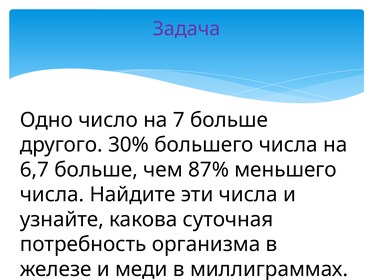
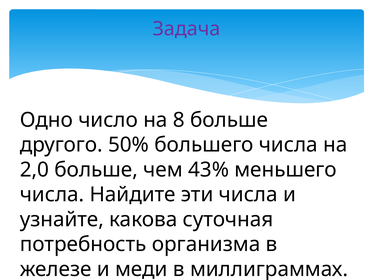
7: 7 -> 8
30%: 30% -> 50%
6,7: 6,7 -> 2,0
87%: 87% -> 43%
